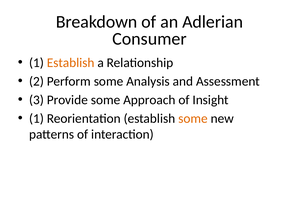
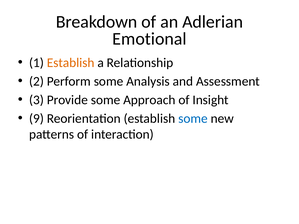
Consumer: Consumer -> Emotional
1 at (37, 119): 1 -> 9
some at (193, 119) colour: orange -> blue
